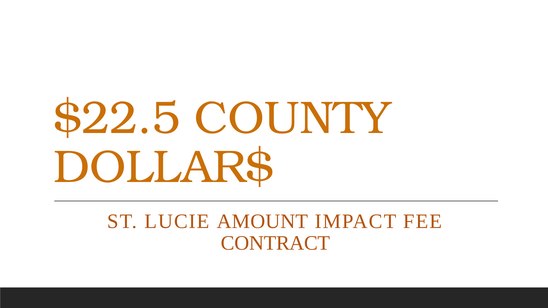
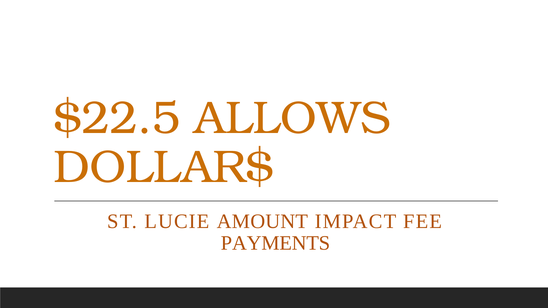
COUNTY: COUNTY -> ALLOWS
CONTRACT: CONTRACT -> PAYMENTS
